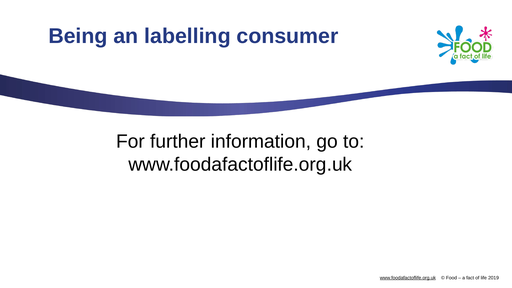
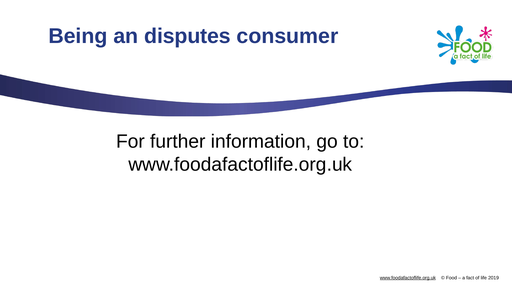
labelling: labelling -> disputes
